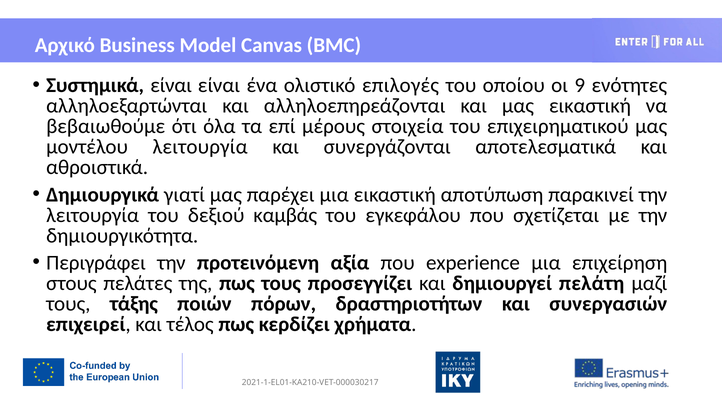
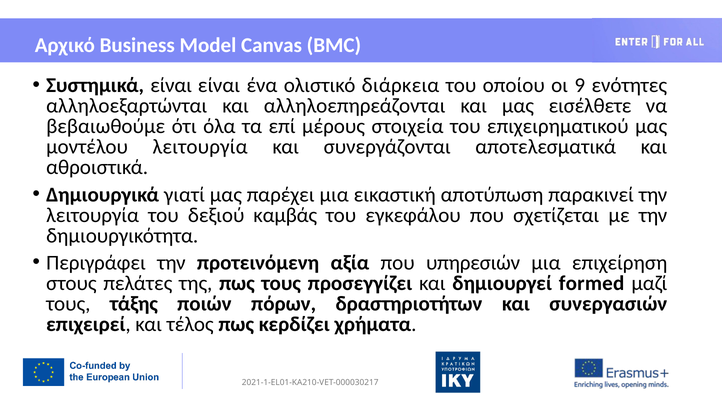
επιλογές: επιλογές -> διάρκεια
μας εικαστική: εικαστική -> εισέλθετε
experience: experience -> υπηρεσιών
πελάτη: πελάτη -> formed
